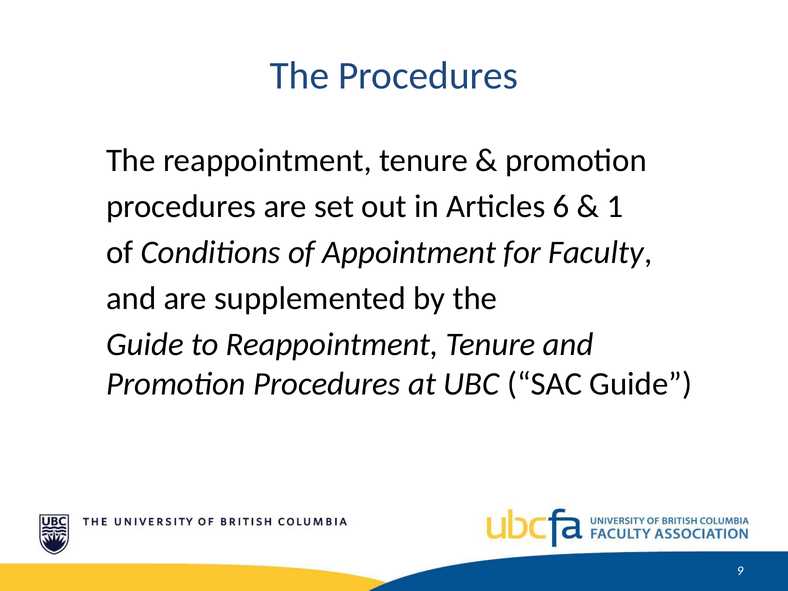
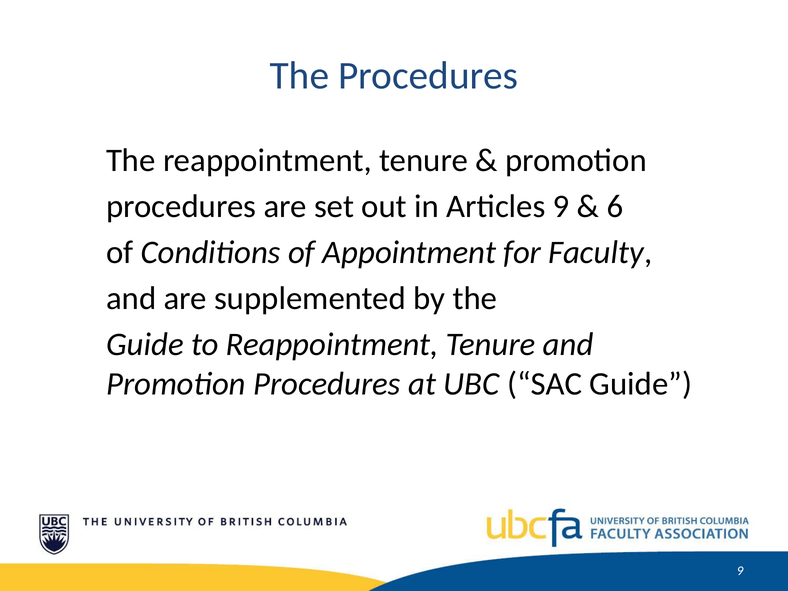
Articles 6: 6 -> 9
1: 1 -> 6
